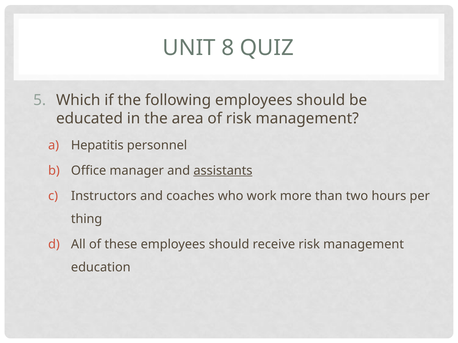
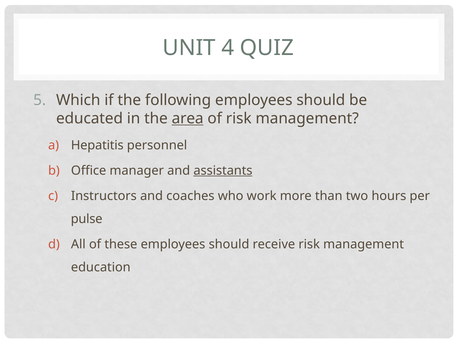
8: 8 -> 4
area underline: none -> present
thing: thing -> pulse
